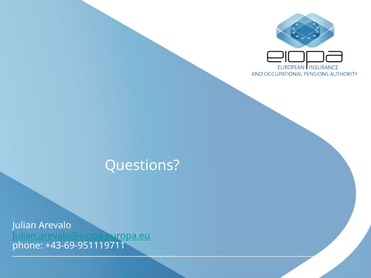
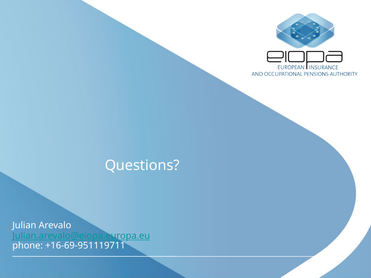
+43-69-951119711: +43-69-951119711 -> +16-69-951119711
